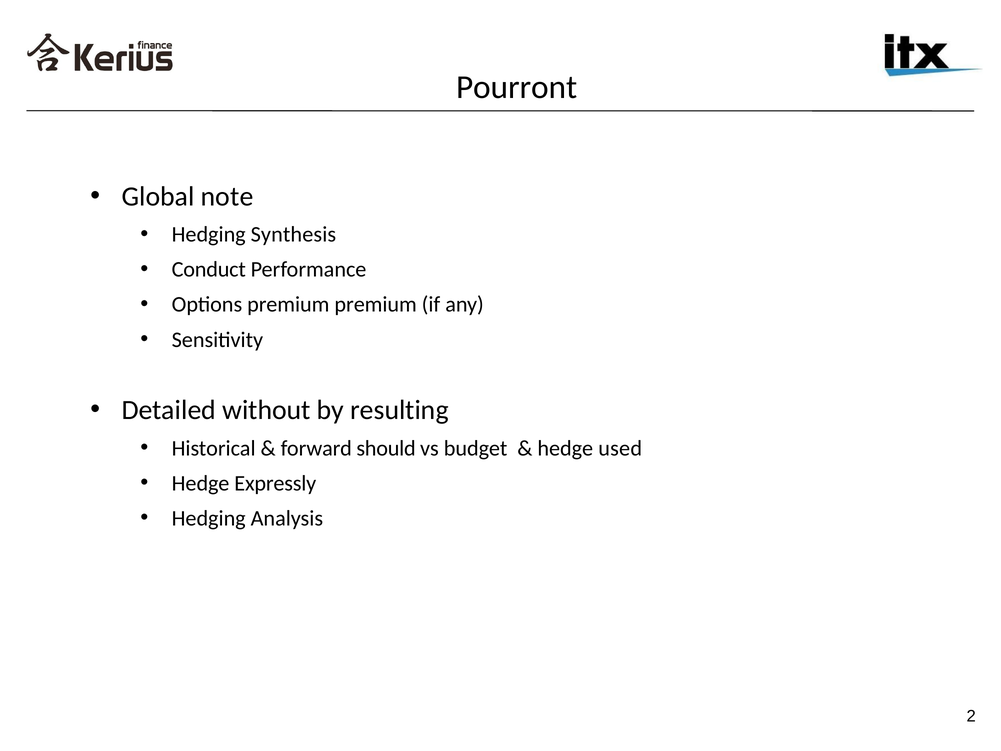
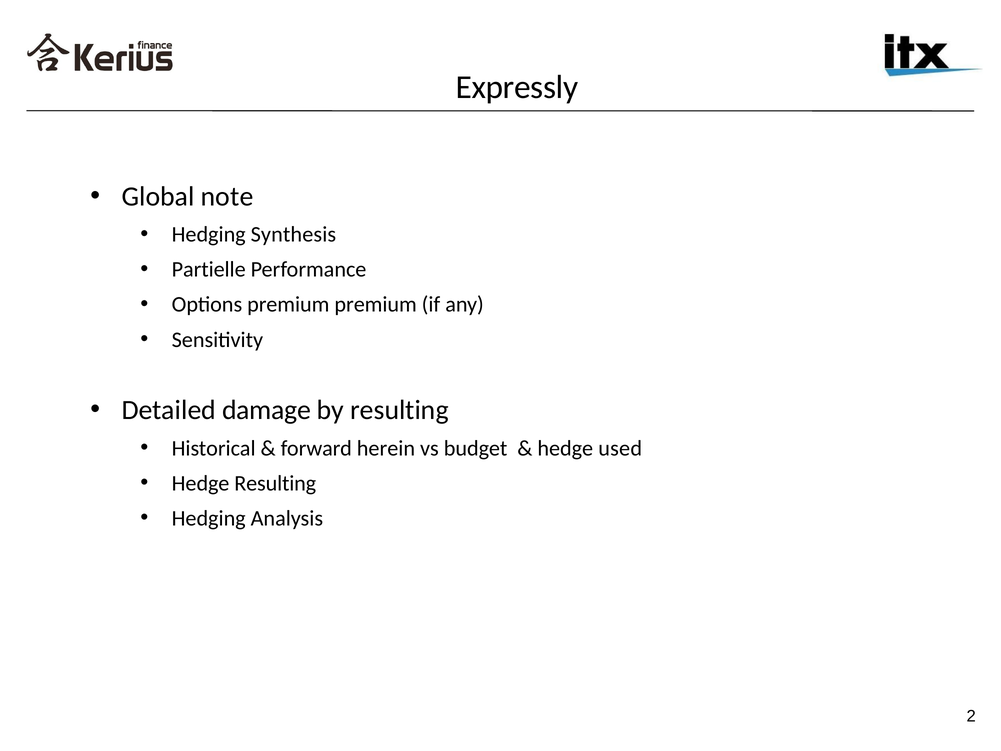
Pourront: Pourront -> Expressly
Conduct: Conduct -> Partielle
without: without -> damage
should: should -> herein
Hedge Expressly: Expressly -> Resulting
